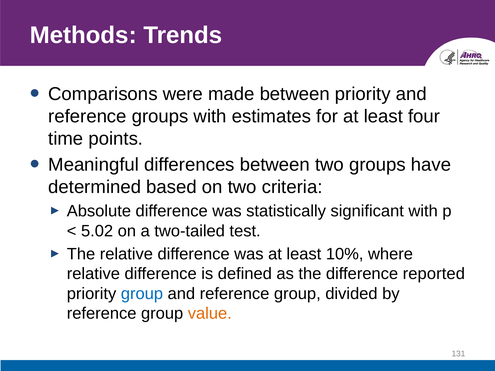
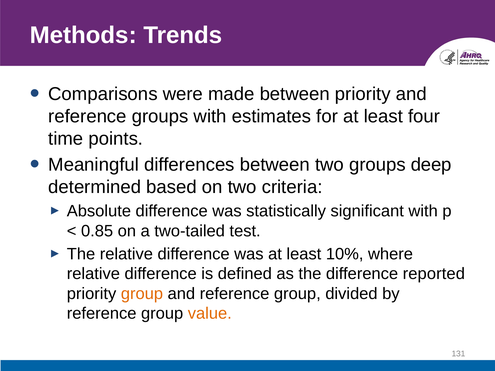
have: have -> deep
5.02: 5.02 -> 0.85
group at (142, 294) colour: blue -> orange
